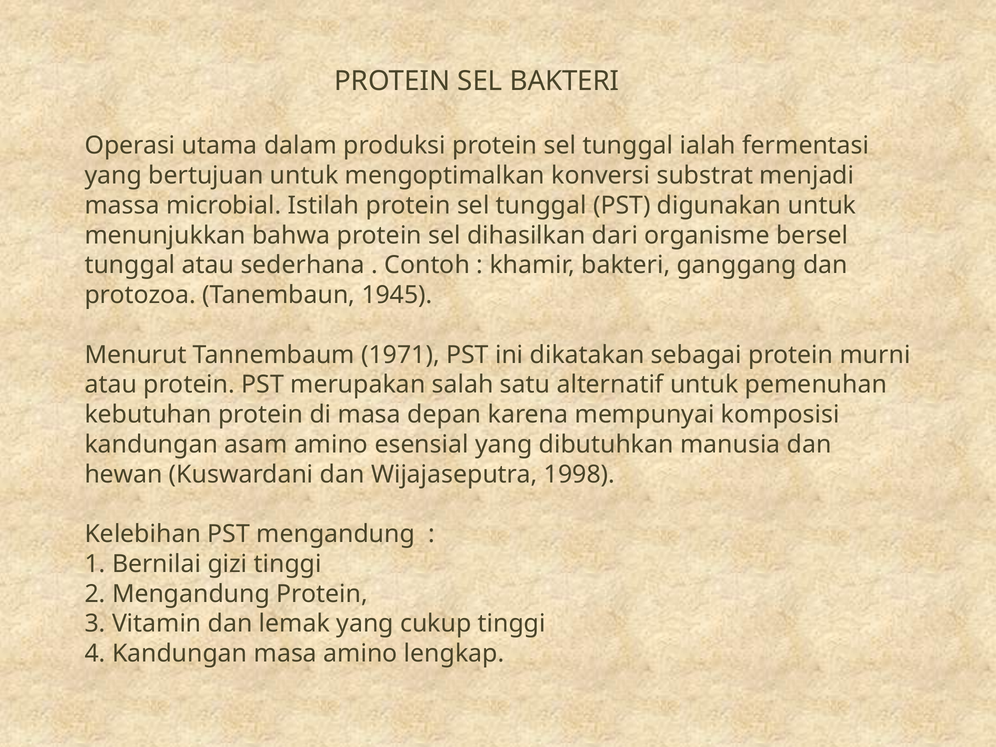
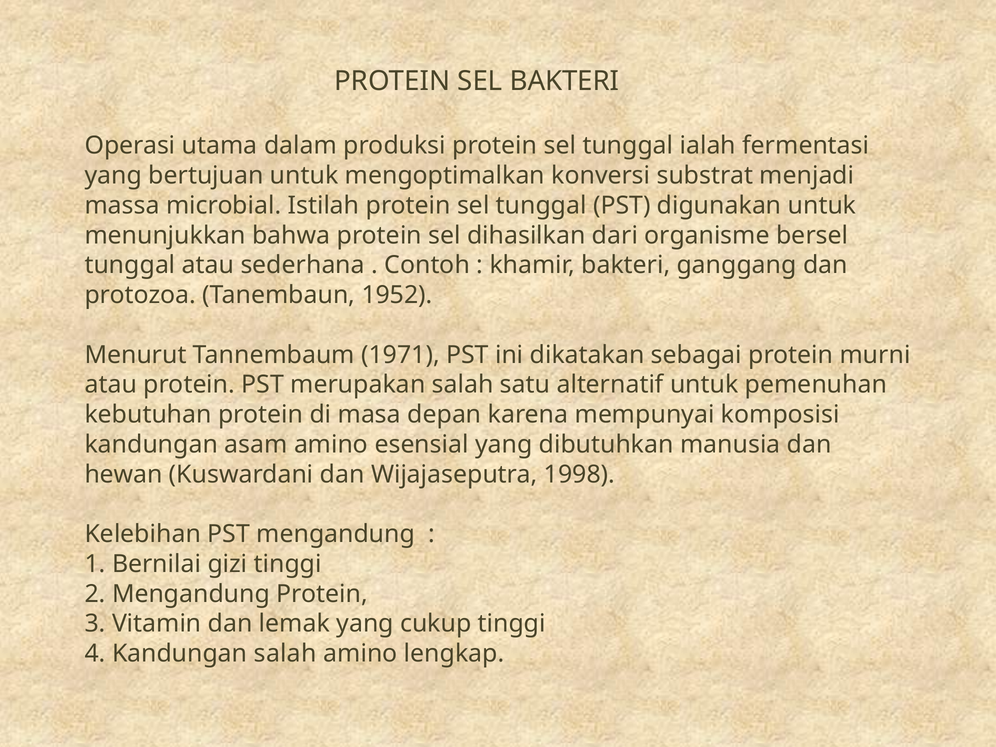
1945: 1945 -> 1952
Kandungan masa: masa -> salah
